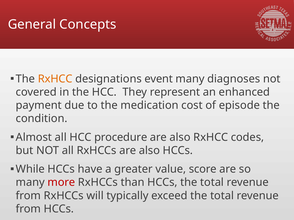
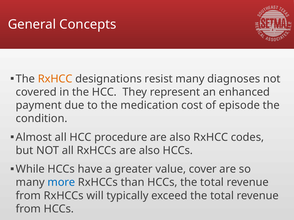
event: event -> resist
score: score -> cover
more colour: red -> blue
